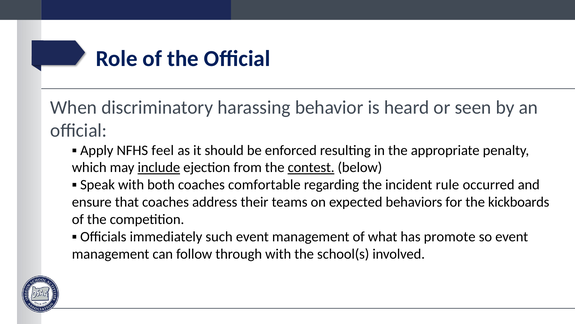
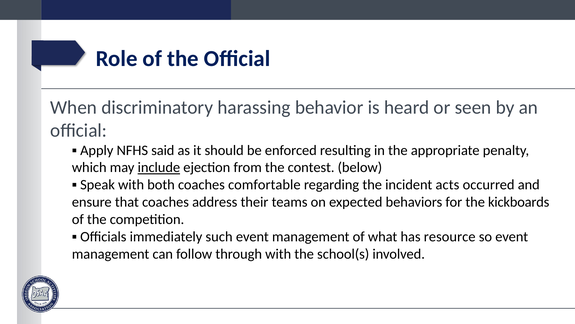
feel: feel -> said
contest underline: present -> none
rule: rule -> acts
promote: promote -> resource
